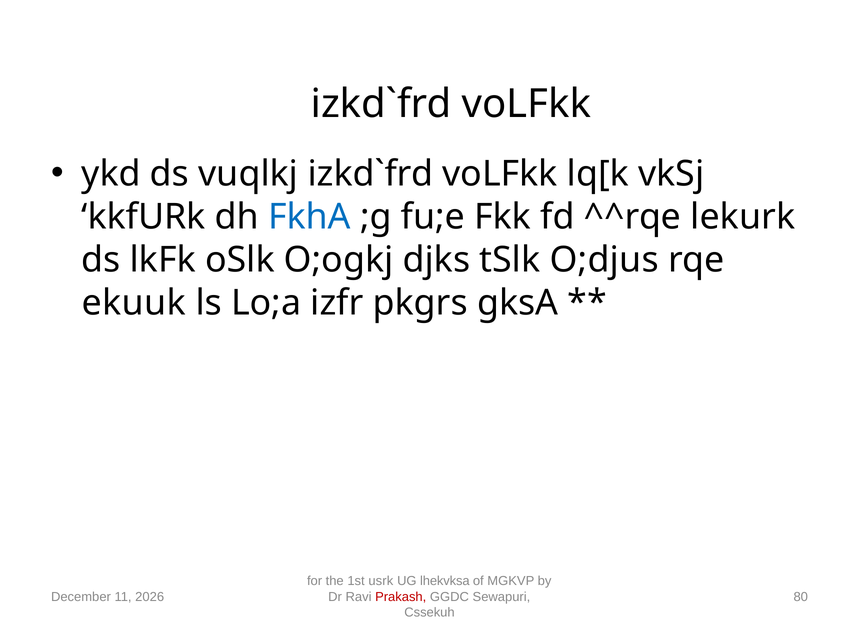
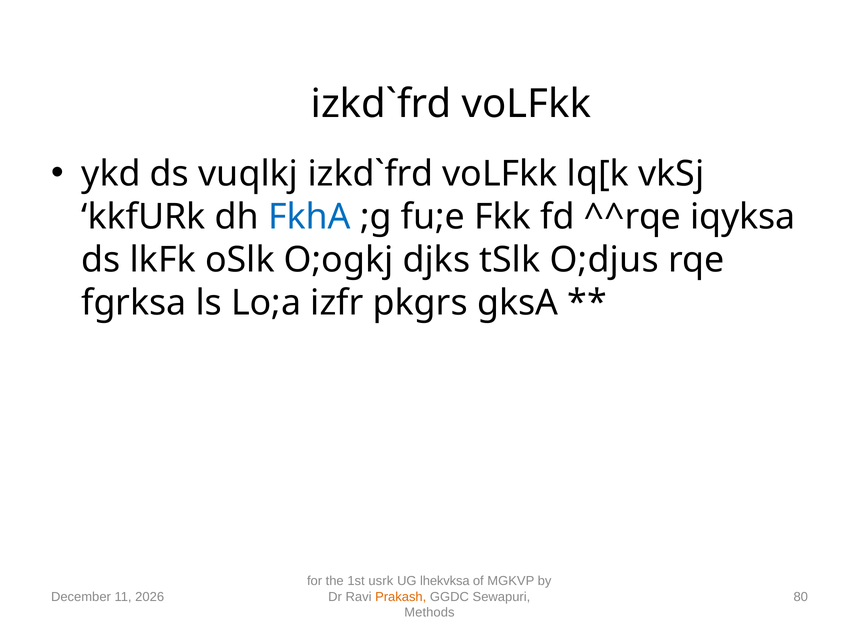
lekurk: lekurk -> iqyksa
ekuuk: ekuuk -> fgrksa
Prakash colour: red -> orange
Cssekuh: Cssekuh -> Methods
